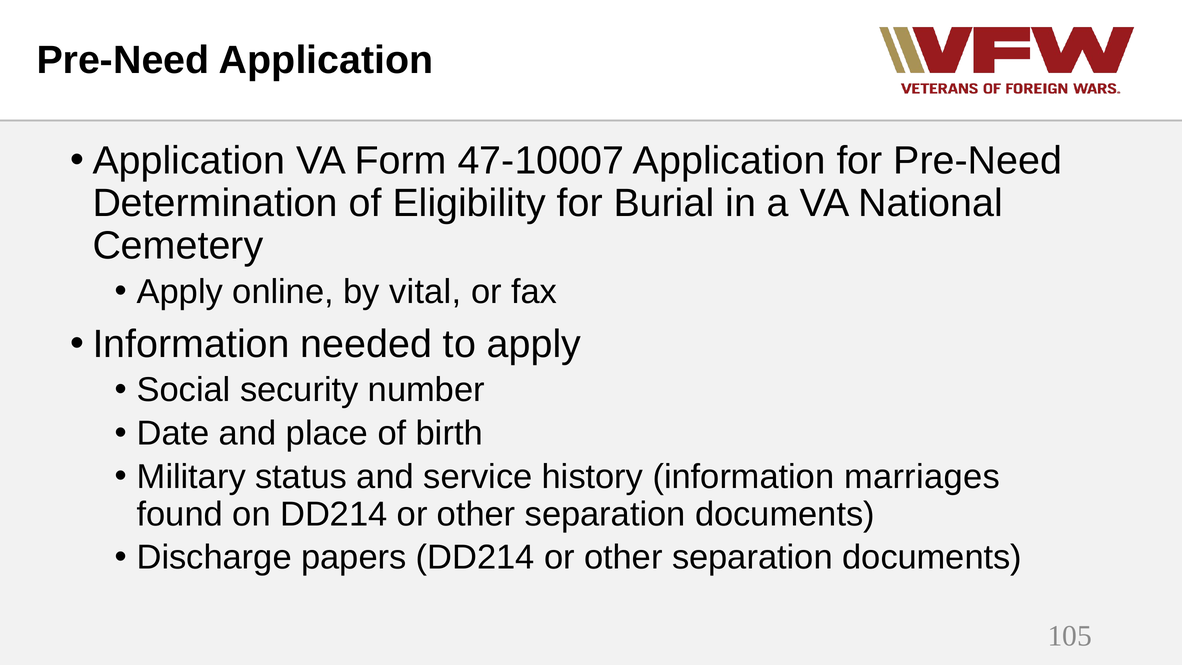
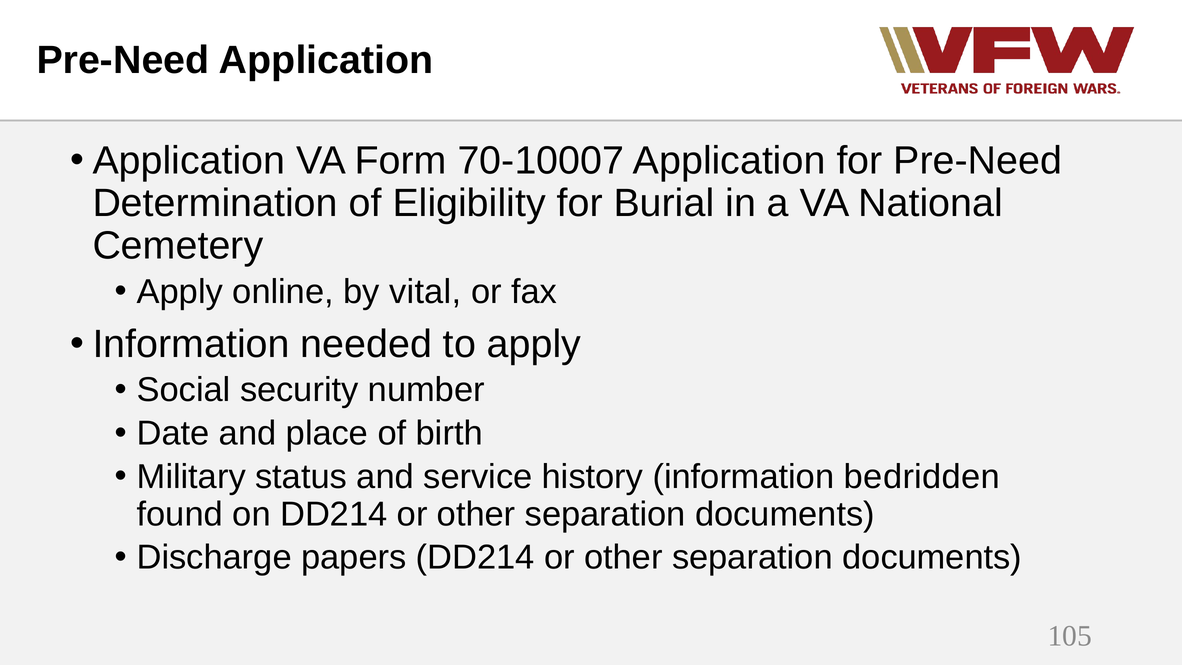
47-10007: 47-10007 -> 70-10007
marriages: marriages -> bedridden
